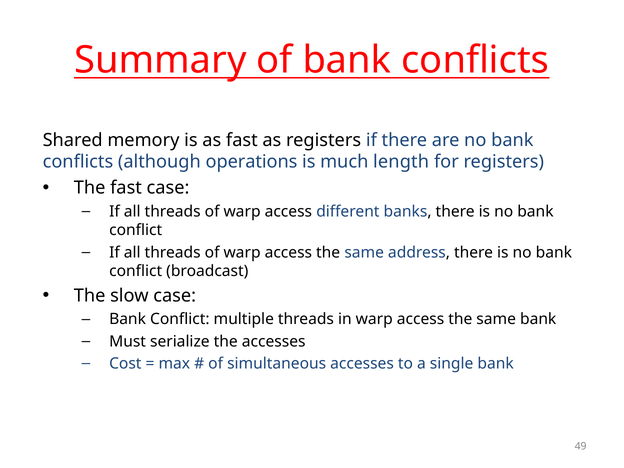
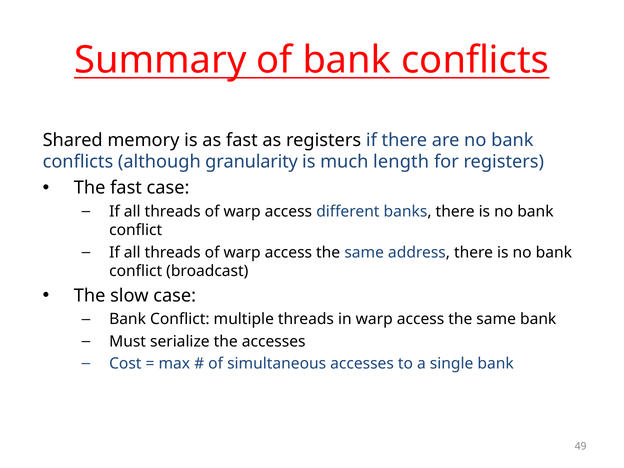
operations: operations -> granularity
